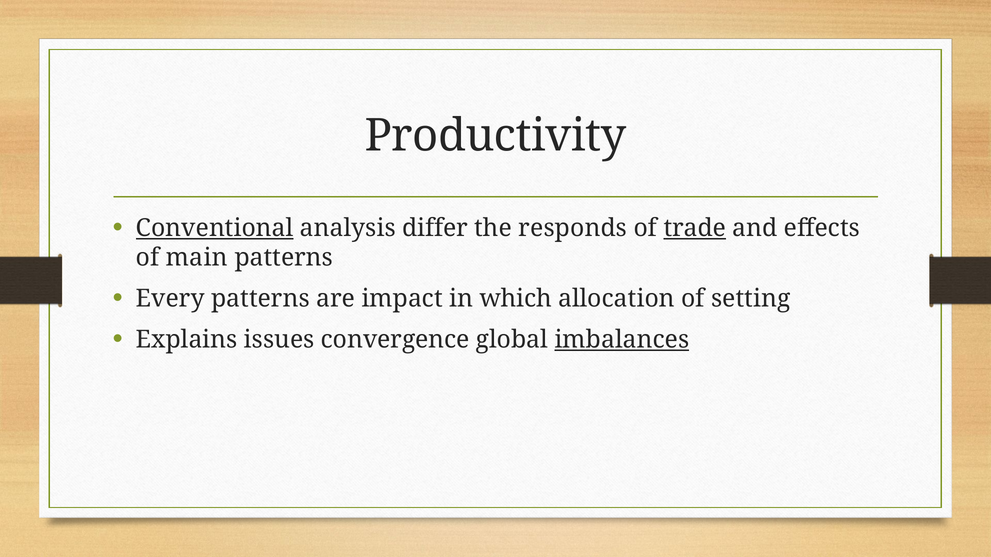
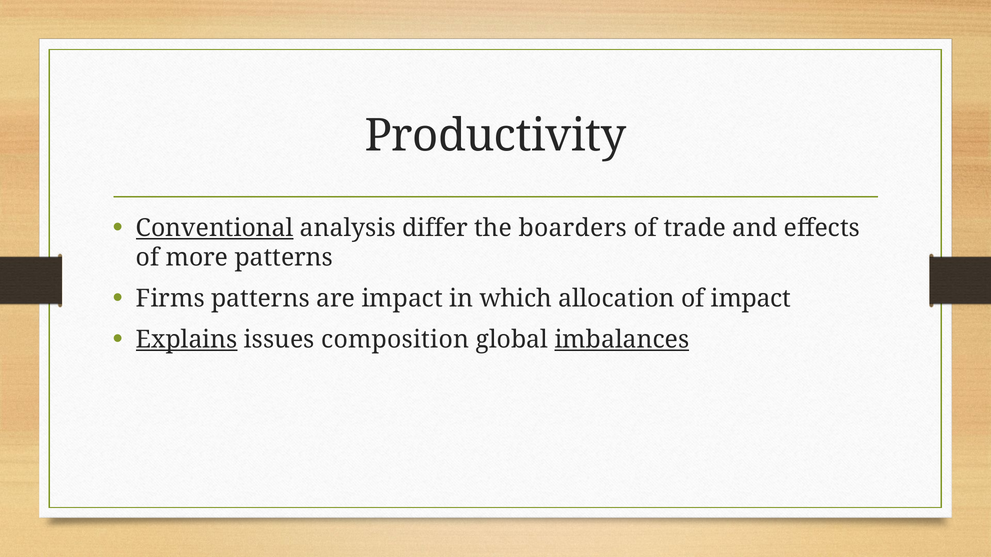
responds: responds -> boarders
trade underline: present -> none
main: main -> more
Every: Every -> Firms
of setting: setting -> impact
Explains underline: none -> present
convergence: convergence -> composition
